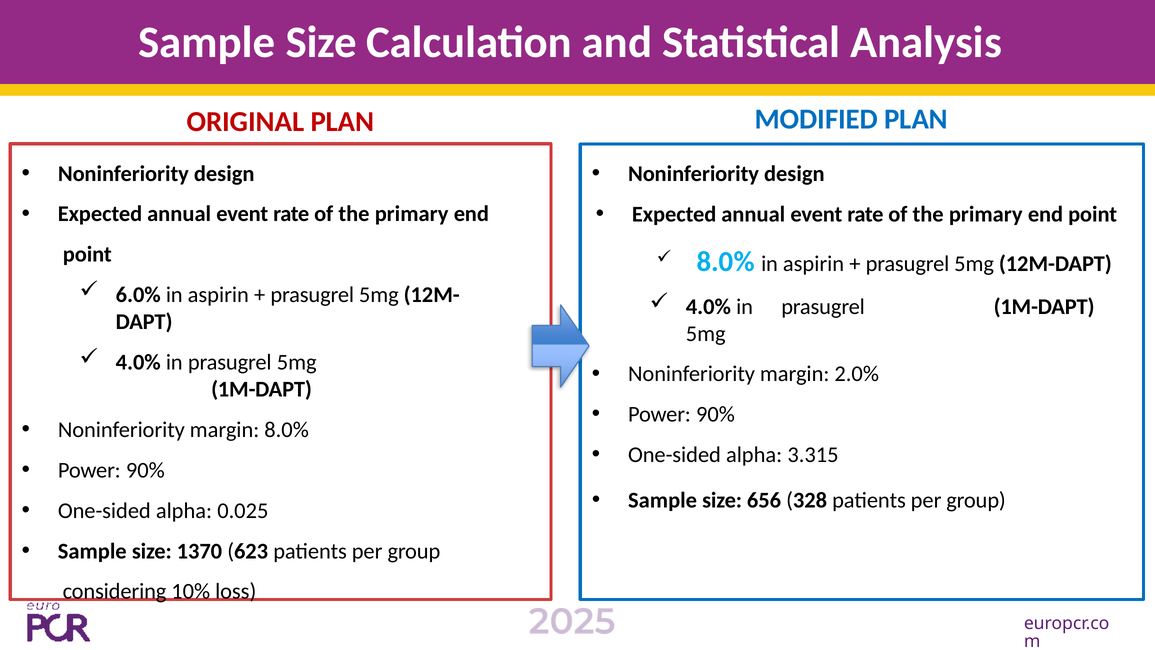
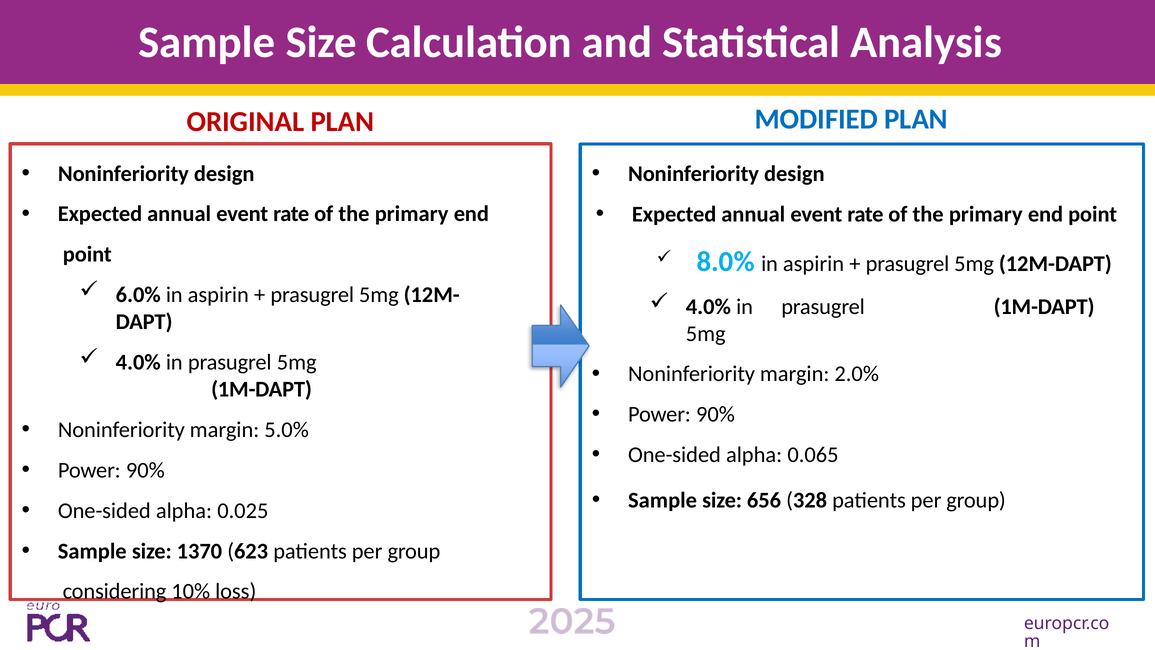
margin 8.0%: 8.0% -> 5.0%
3.315: 3.315 -> 0.065
